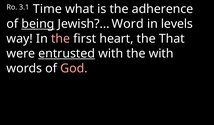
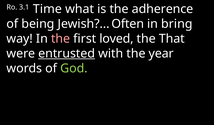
being underline: present -> none
Word: Word -> Often
levels: levels -> bring
heart: heart -> loved
the with: with -> year
God colour: pink -> light green
